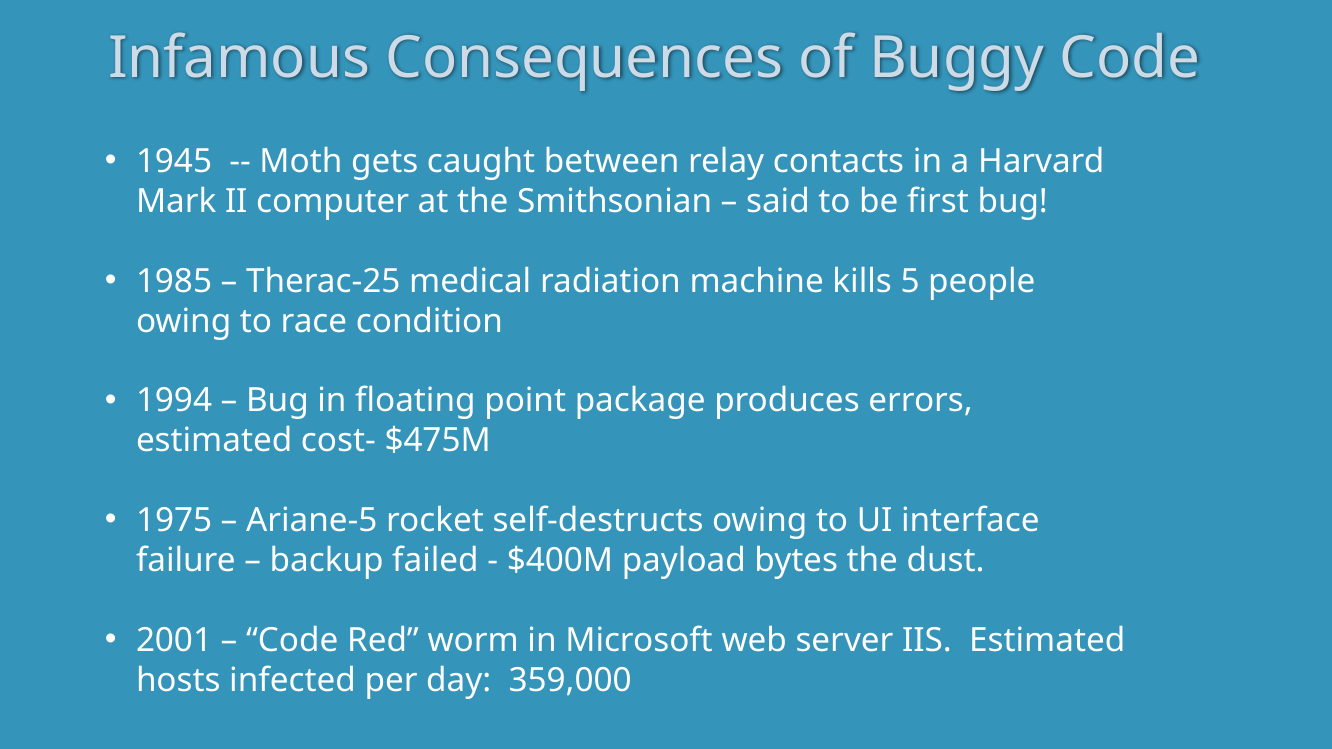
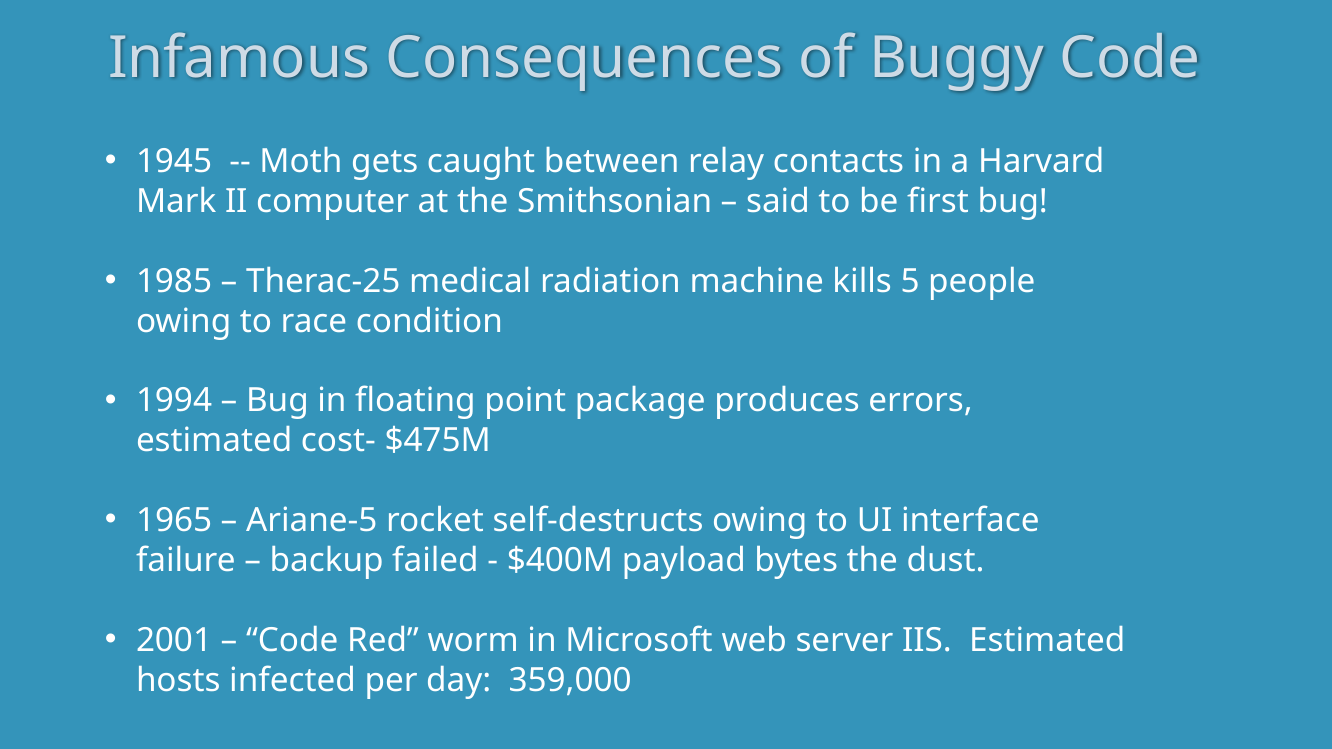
1975: 1975 -> 1965
